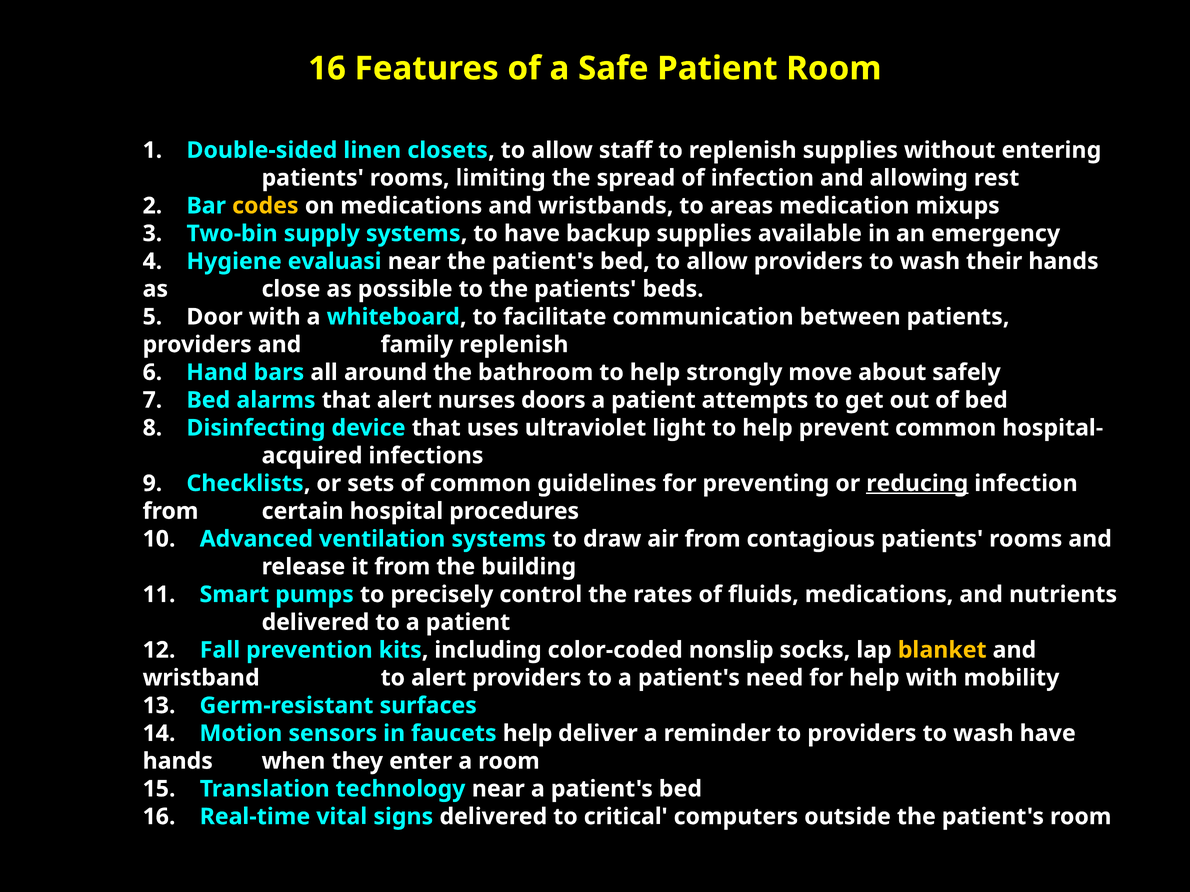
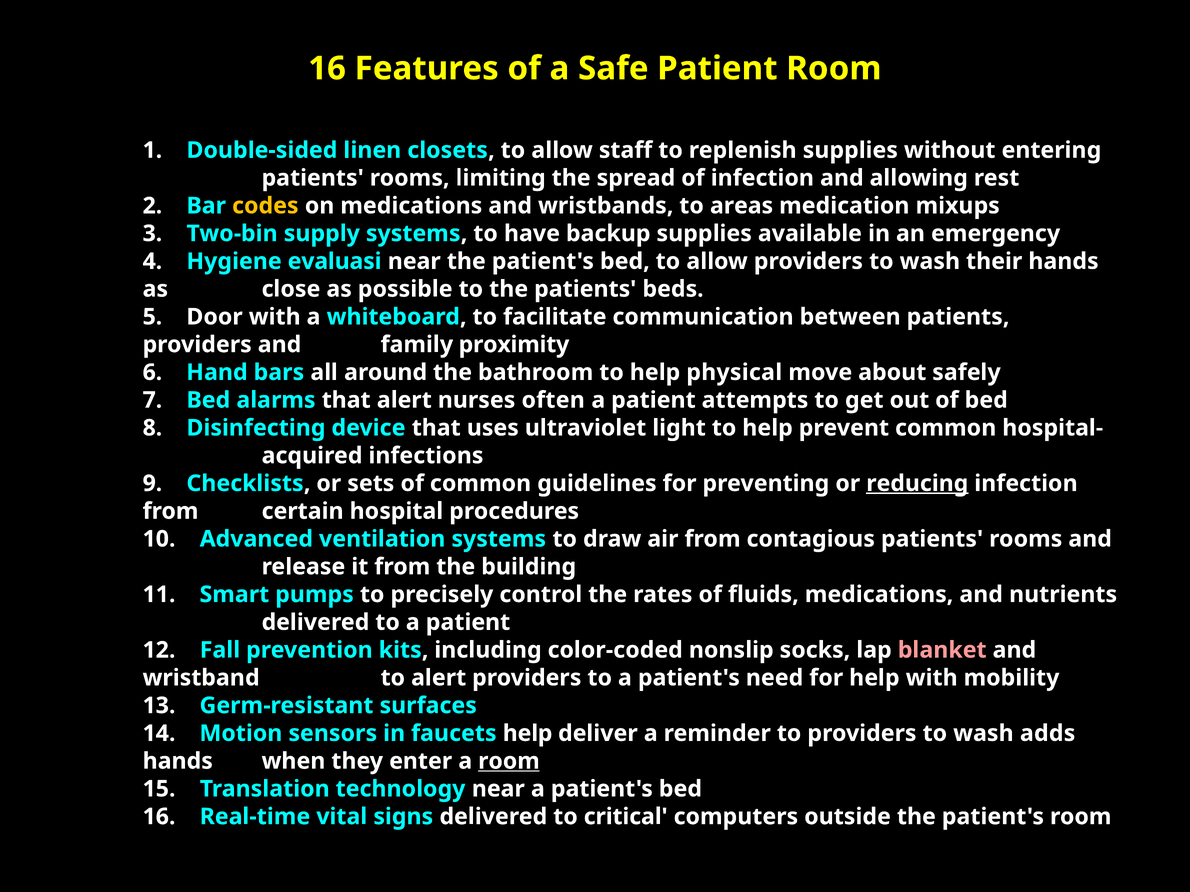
family replenish: replenish -> proximity
strongly: strongly -> physical
doors: doors -> often
blanket colour: yellow -> pink
wash have: have -> adds
room at (509, 762) underline: none -> present
